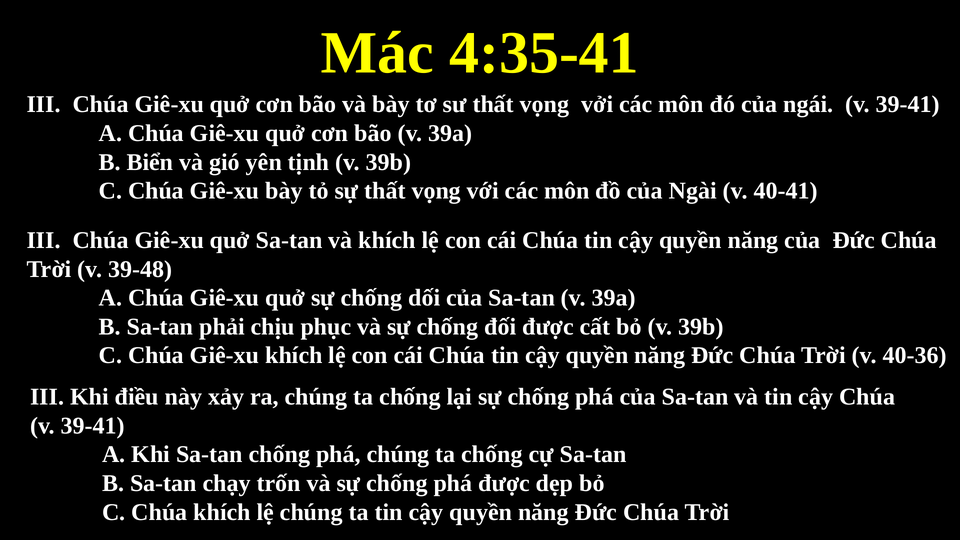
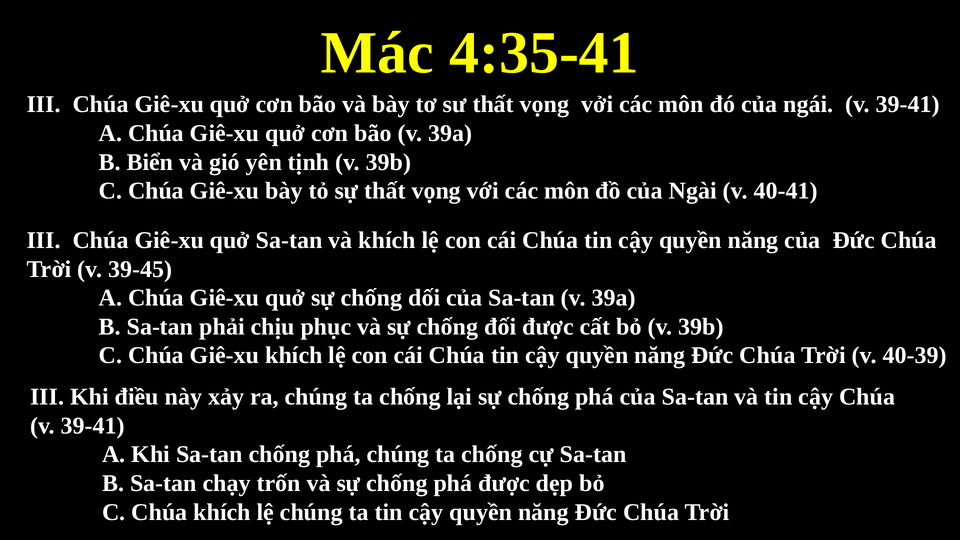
39-48: 39-48 -> 39-45
40-36: 40-36 -> 40-39
